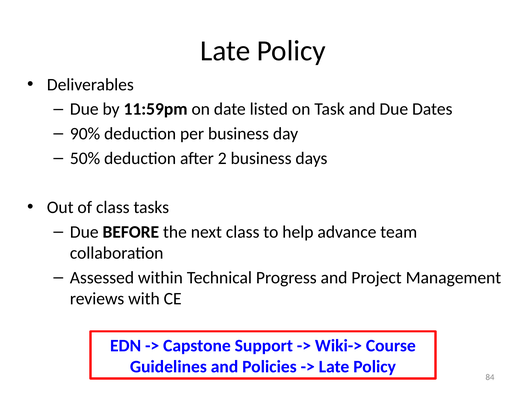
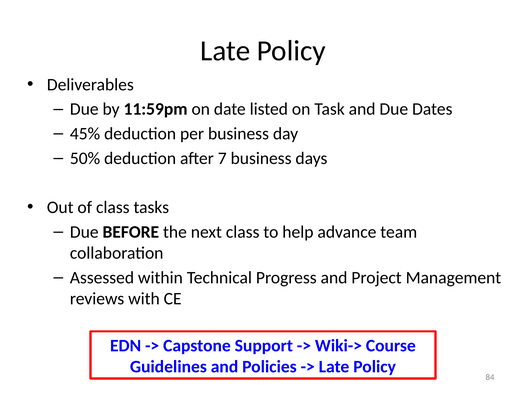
90%: 90% -> 45%
2: 2 -> 7
